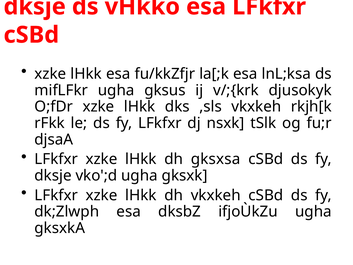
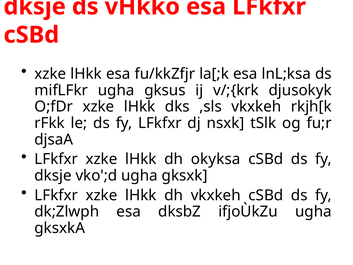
gksxsa: gksxsa -> okyksa
